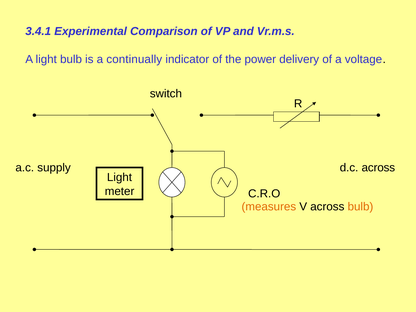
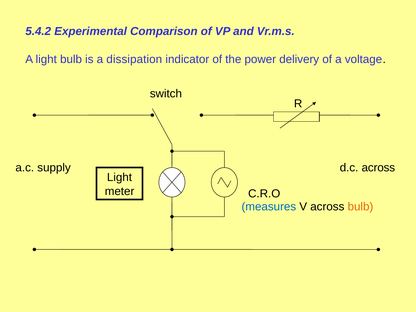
3.4.1: 3.4.1 -> 5.4.2
continually: continually -> dissipation
measures colour: orange -> blue
